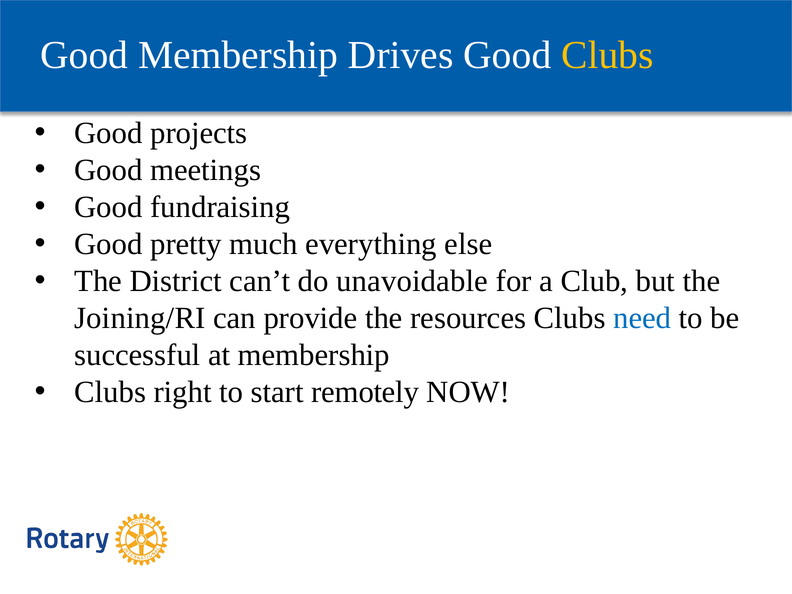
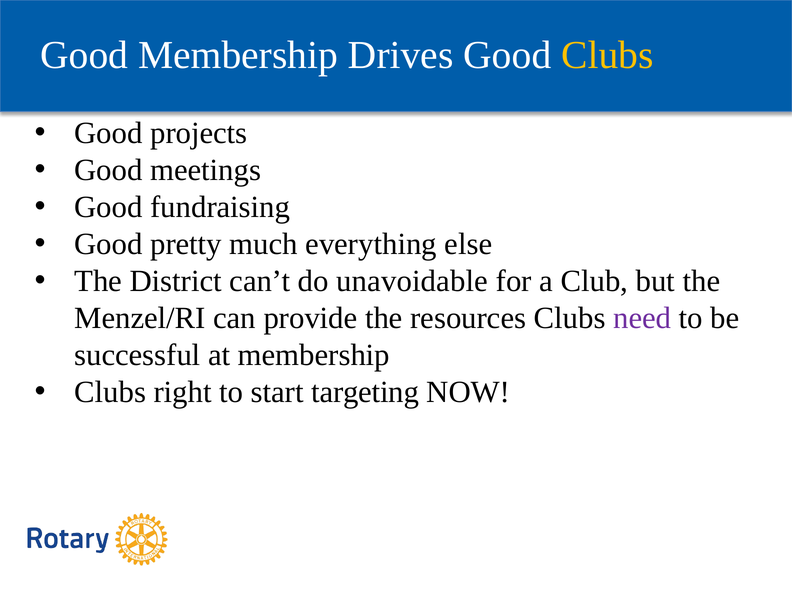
Joining/RI: Joining/RI -> Menzel/RI
need colour: blue -> purple
remotely: remotely -> targeting
